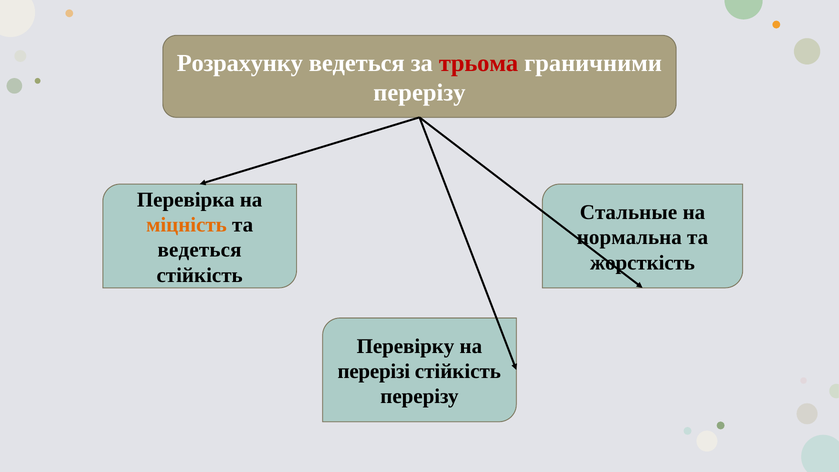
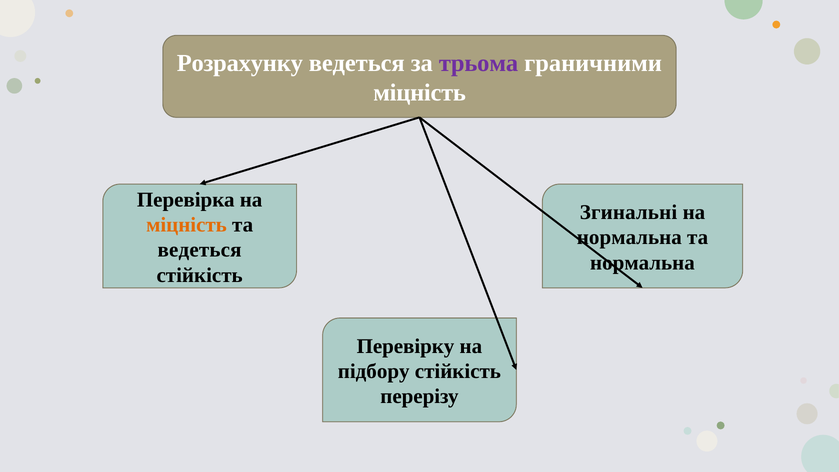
трьома colour: red -> purple
перерізу at (419, 93): перерізу -> міцність
Стальные: Стальные -> Згинальні
жорсткість at (642, 263): жорсткість -> нормальна
перерізі: перерізі -> підбору
